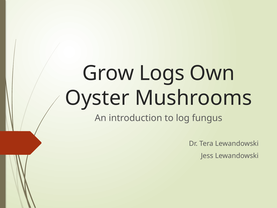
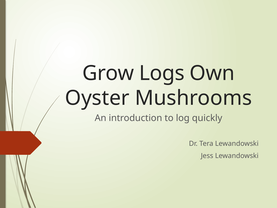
fungus: fungus -> quickly
